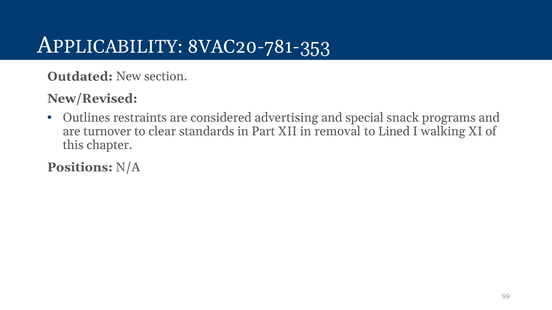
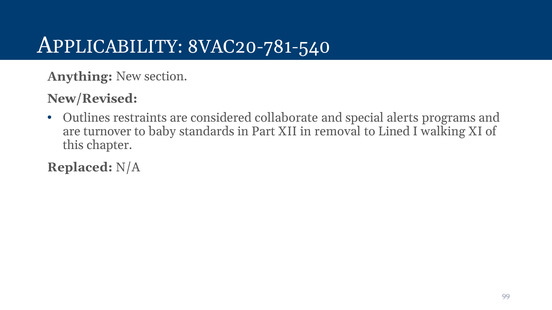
8VAC20-781-353: 8VAC20-781-353 -> 8VAC20-781-540
Outdated: Outdated -> Anything
advertising: advertising -> collaborate
snack: snack -> alerts
clear: clear -> baby
Positions: Positions -> Replaced
